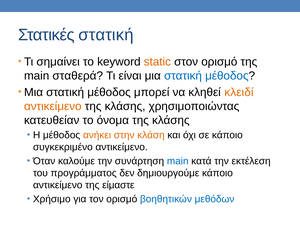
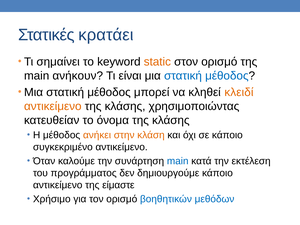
Στατικές στατική: στατική -> κρατάει
σταθερά: σταθερά -> ανήκουν
